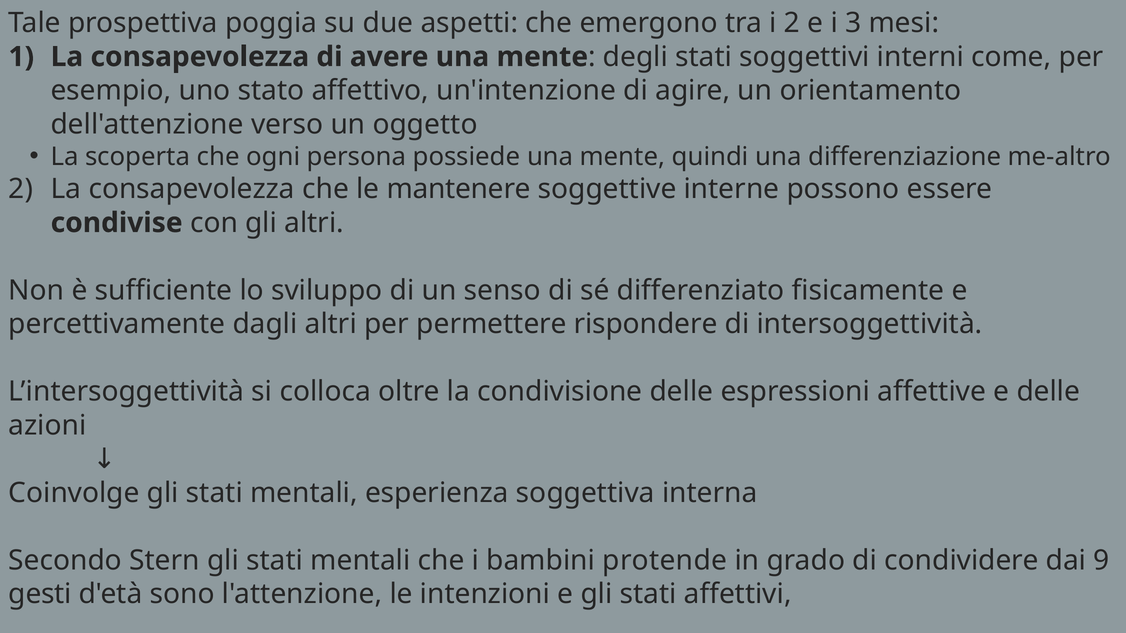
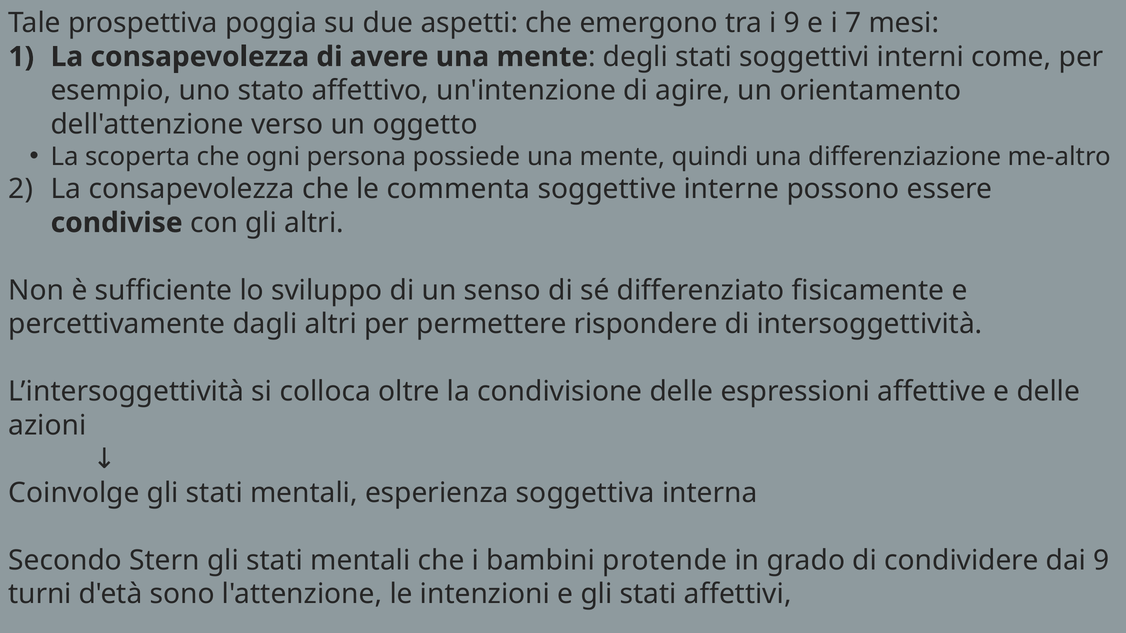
i 2: 2 -> 9
3: 3 -> 7
mantenere: mantenere -> commenta
gesti: gesti -> turni
